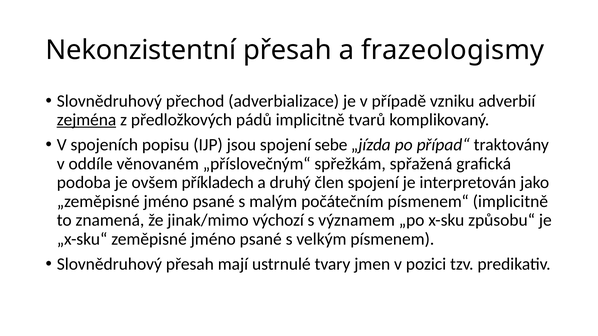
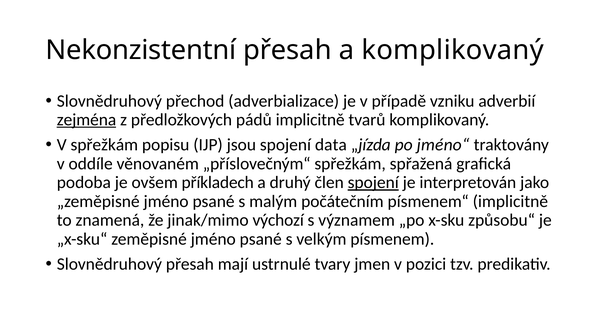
a frazeologismy: frazeologismy -> komplikovaný
V spojeních: spojeních -> spřežkám
sebe: sebe -> data
případ“: případ“ -> jméno“
spojení at (373, 183) underline: none -> present
